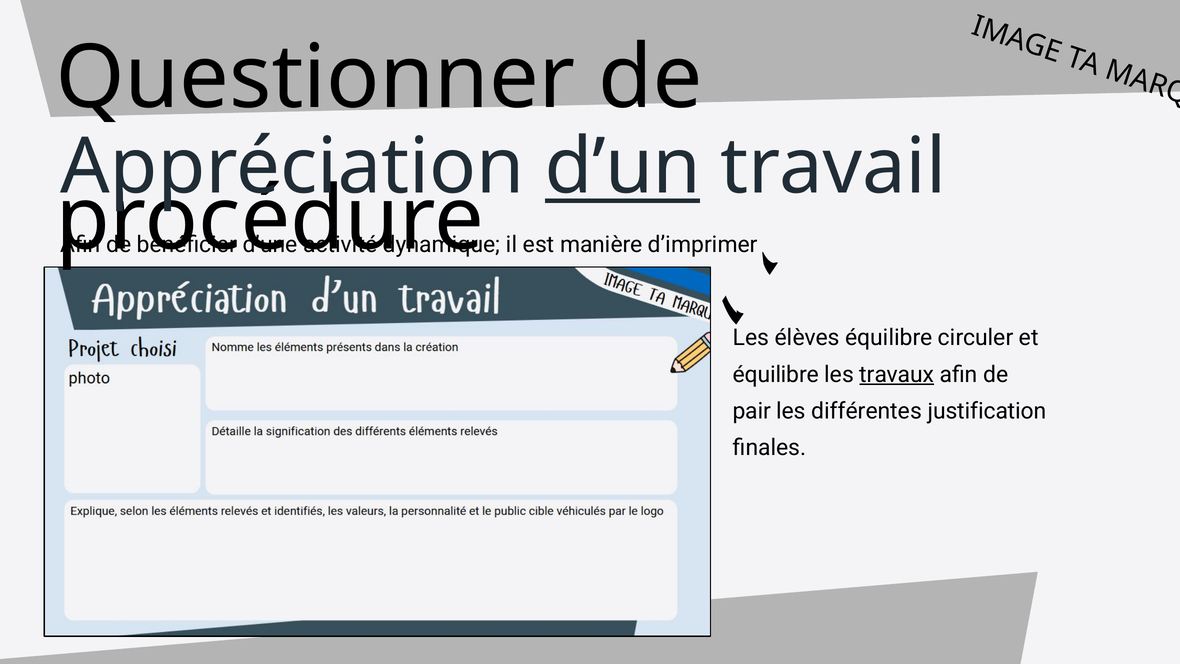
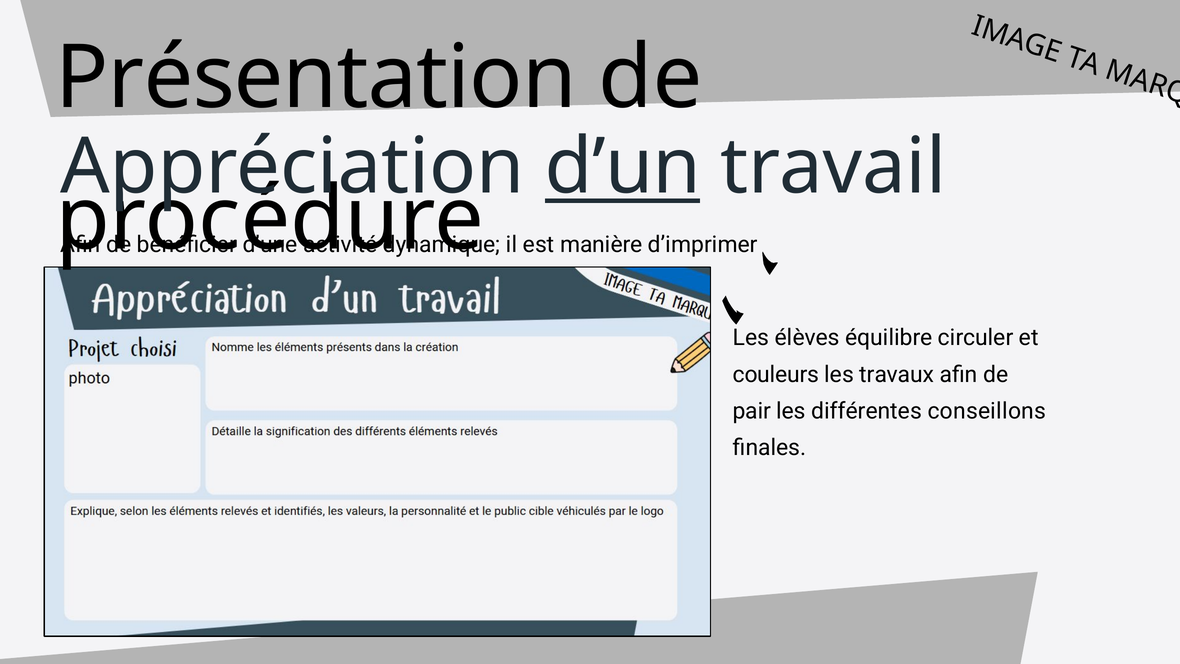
Questionner: Questionner -> Présentation
équilibre at (776, 374): équilibre -> couleurs
travaux underline: present -> none
justification: justification -> conseillons
